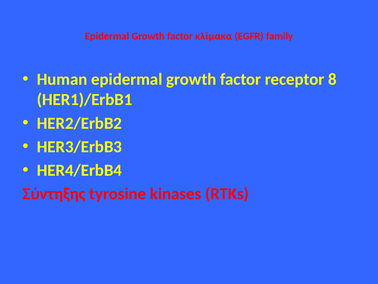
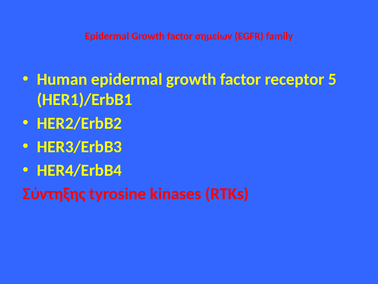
κλίμακα: κλίμακα -> σημείων
8: 8 -> 5
